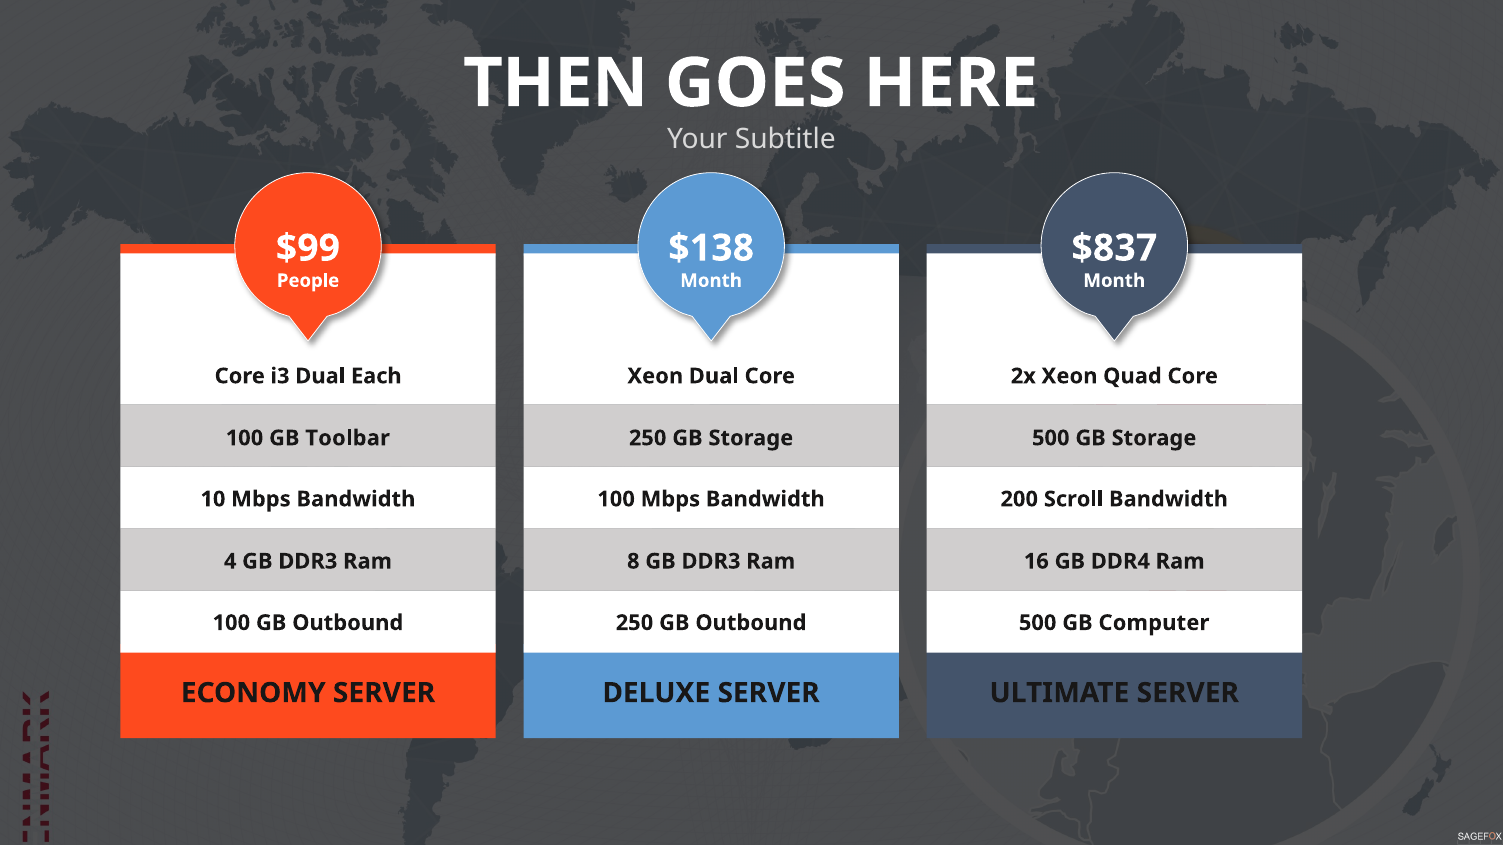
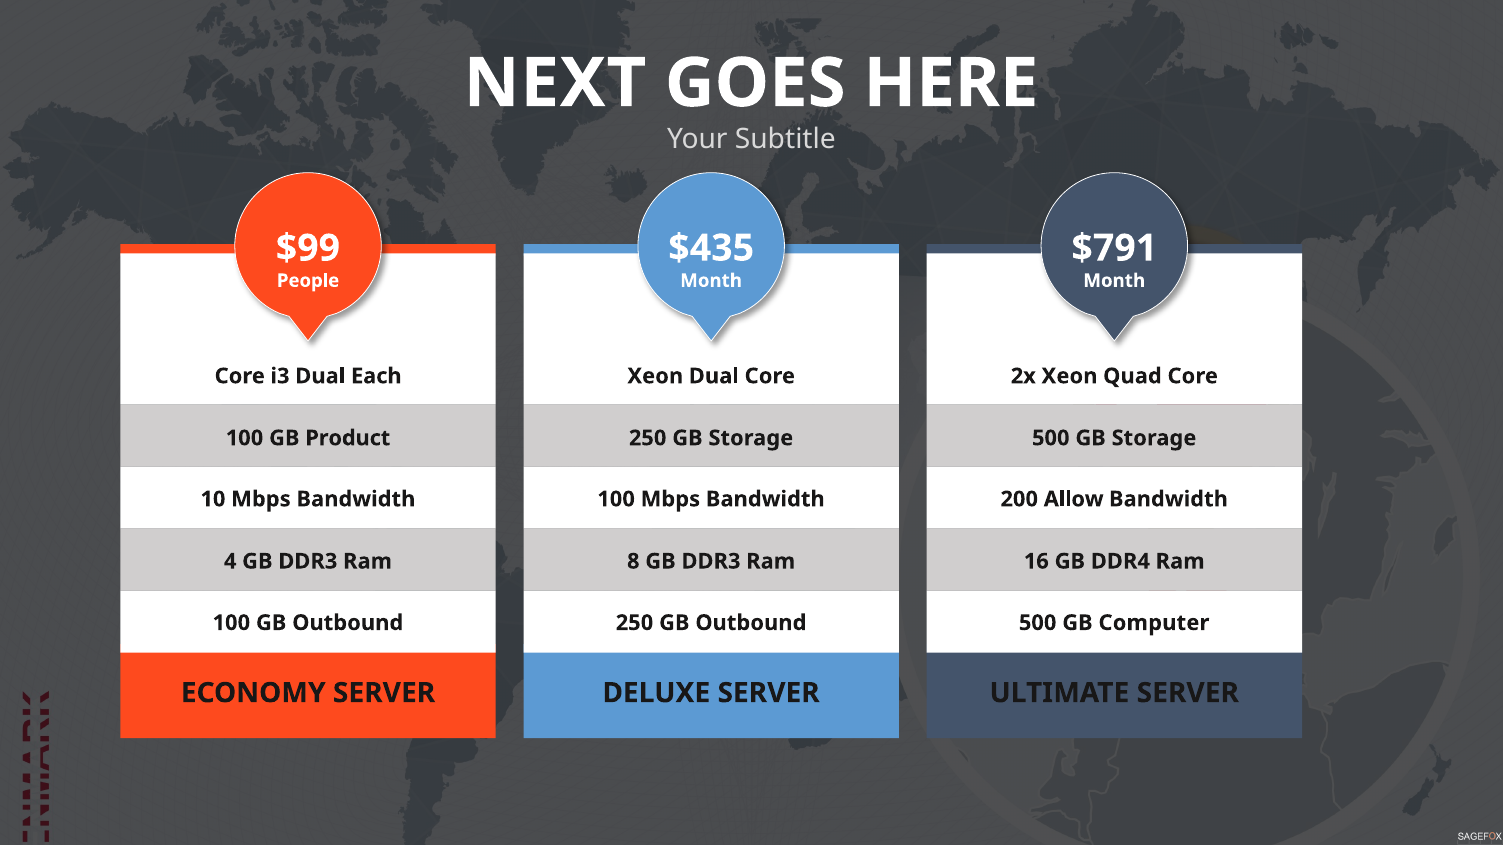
THEN: THEN -> NEXT
$138: $138 -> $435
$837: $837 -> $791
Toolbar: Toolbar -> Product
Scroll: Scroll -> Allow
